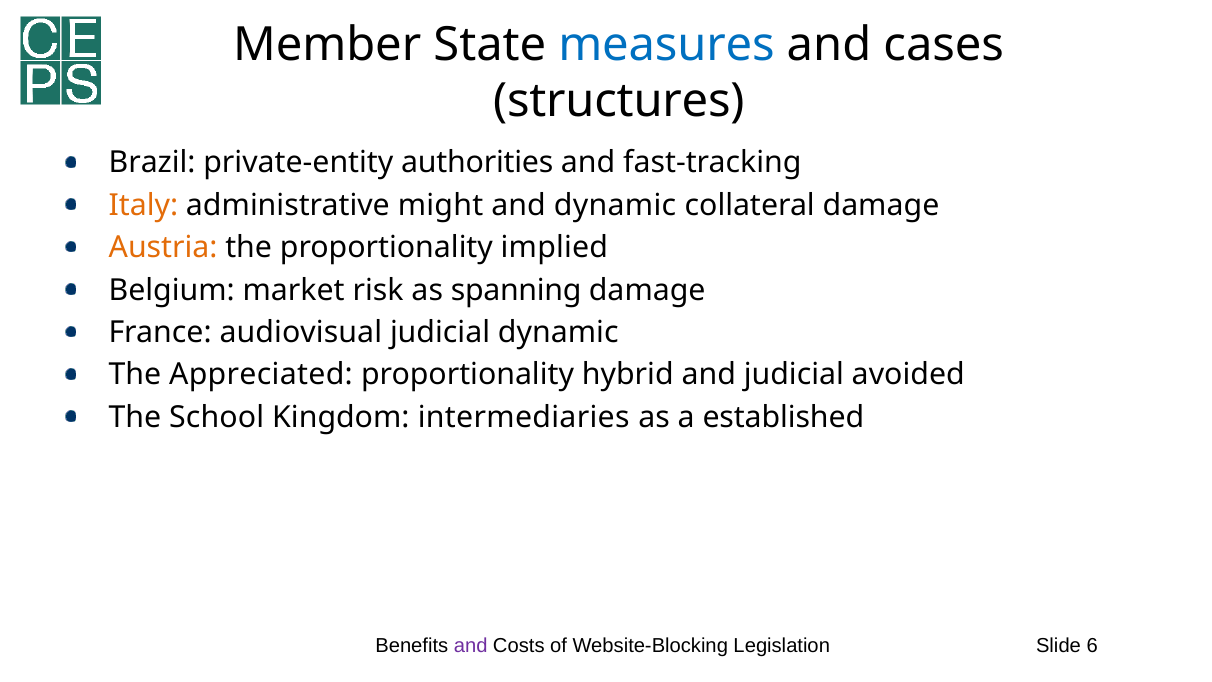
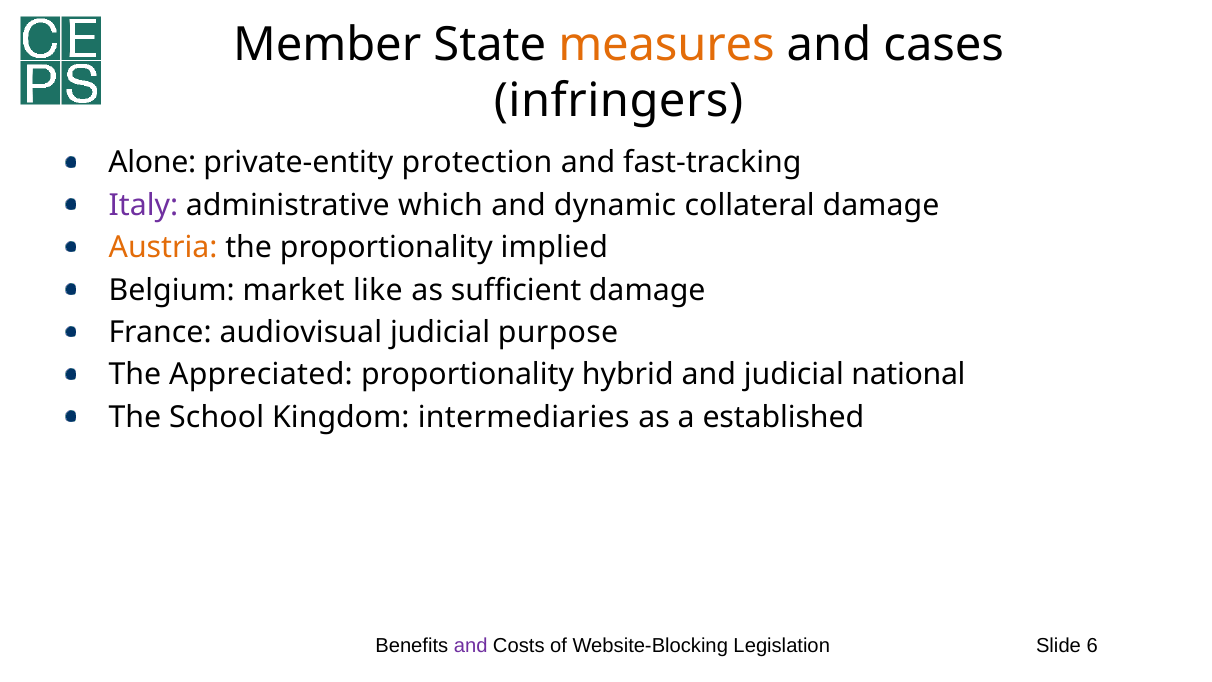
measures colour: blue -> orange
structures: structures -> infringers
Brazil: Brazil -> Alone
authorities: authorities -> protection
Italy colour: orange -> purple
might: might -> which
risk: risk -> like
spanning: spanning -> sufficient
judicial dynamic: dynamic -> purpose
avoided: avoided -> national
